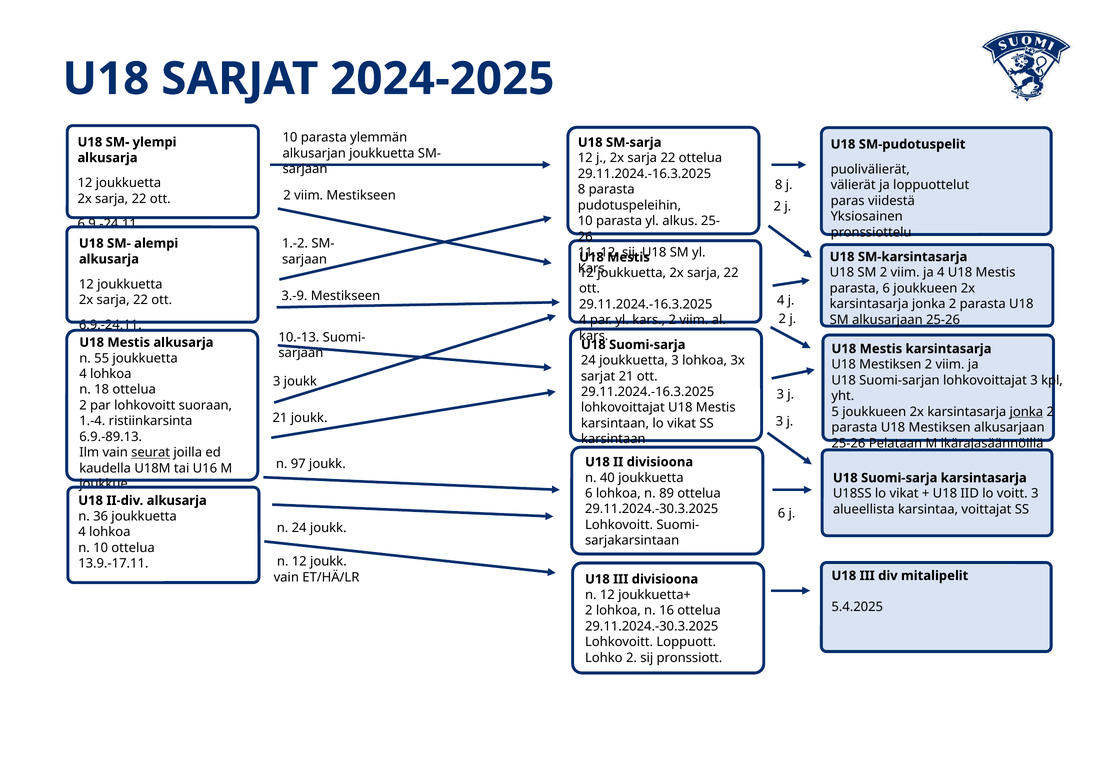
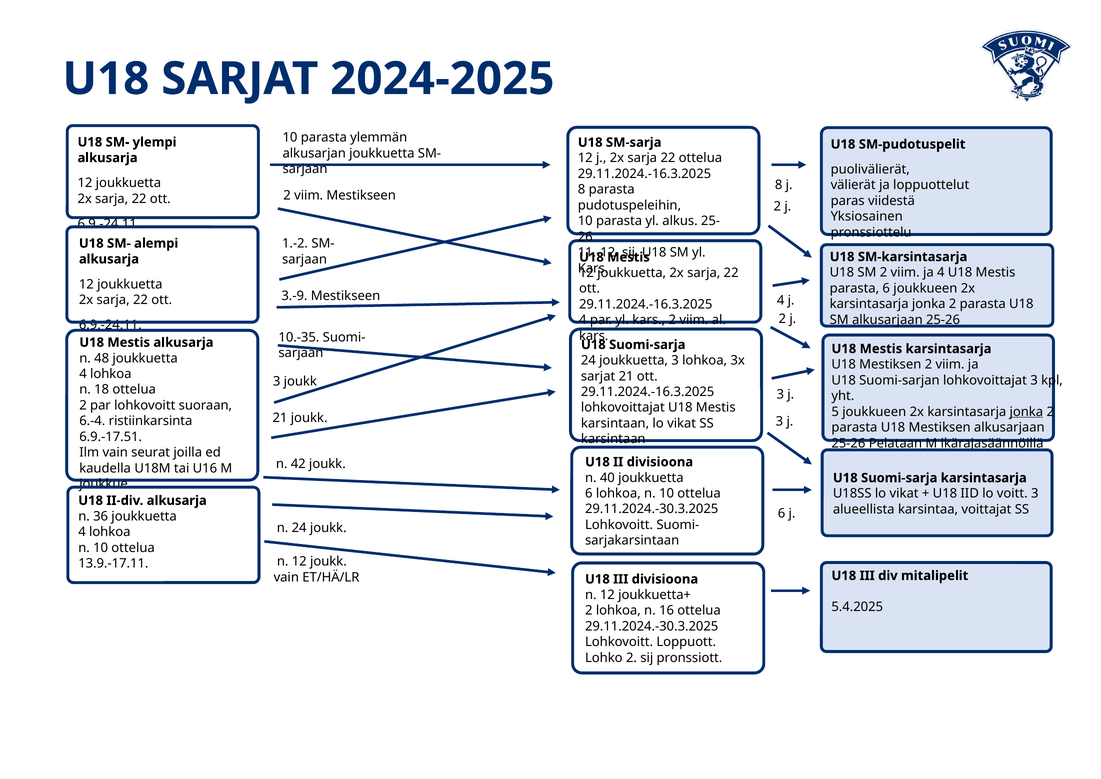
10.-13: 10.-13 -> 10.-35
55: 55 -> 48
1.-4: 1.-4 -> 6.-4
6.9.-89.13: 6.9.-89.13 -> 6.9.-17.51
seurat underline: present -> none
97: 97 -> 42
6 lohkoa n 89: 89 -> 10
